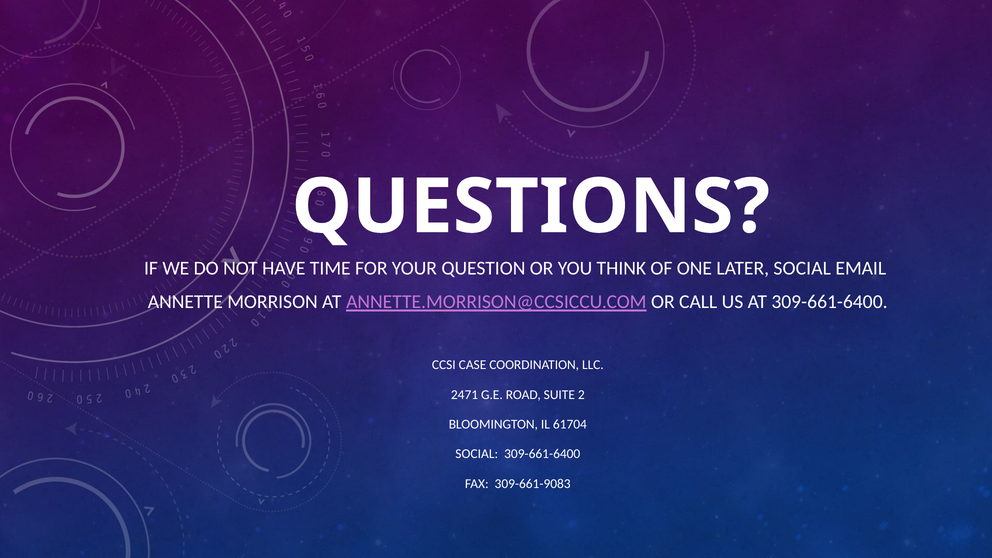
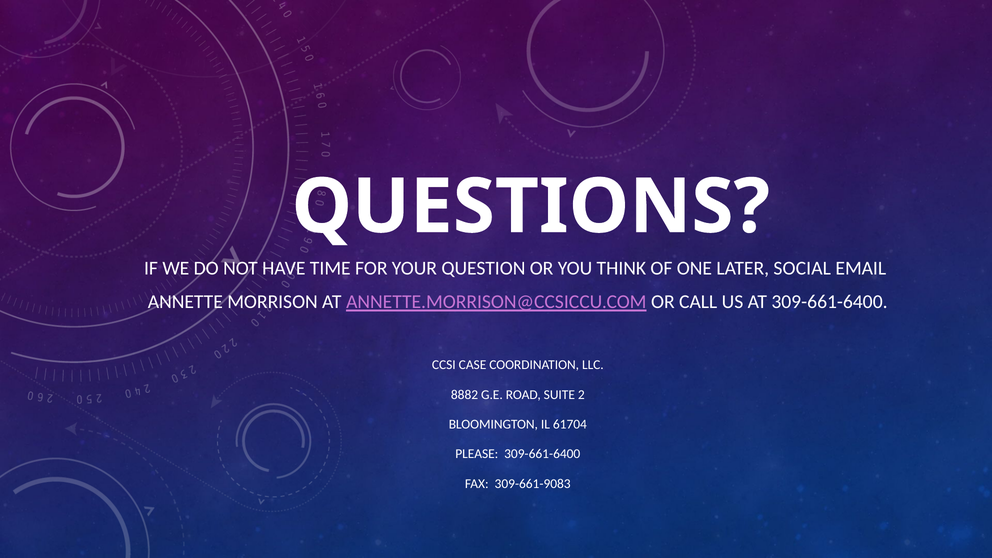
2471: 2471 -> 8882
SOCIAL at (477, 454): SOCIAL -> PLEASE
